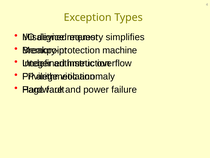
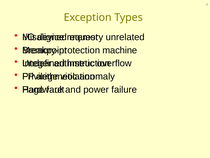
simplifies: simplifies -> unrelated
